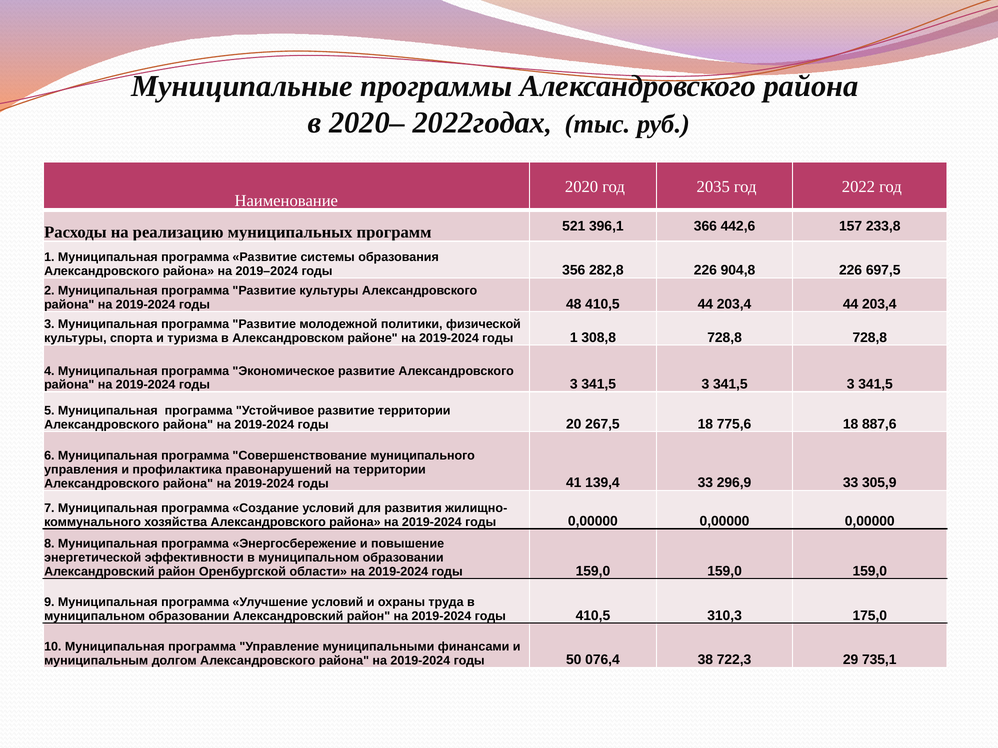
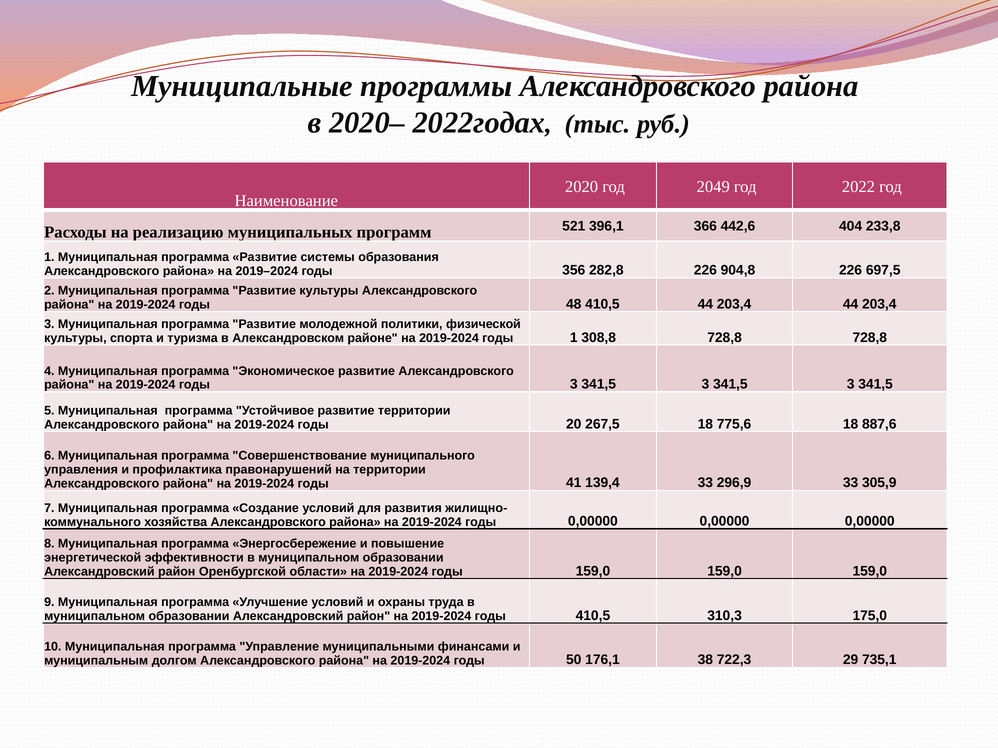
2035: 2035 -> 2049
157: 157 -> 404
076,4: 076,4 -> 176,1
